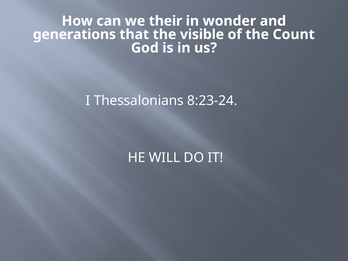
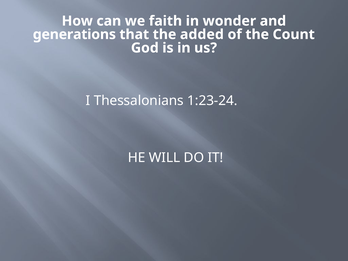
their: their -> faith
visible: visible -> added
8:23-24: 8:23-24 -> 1:23-24
